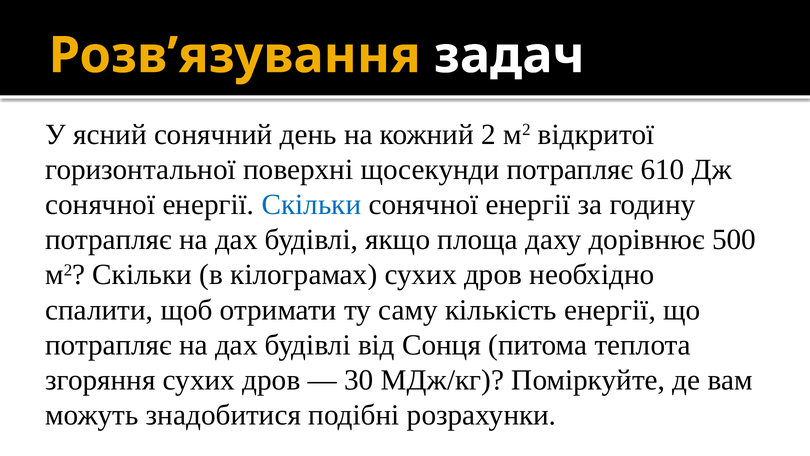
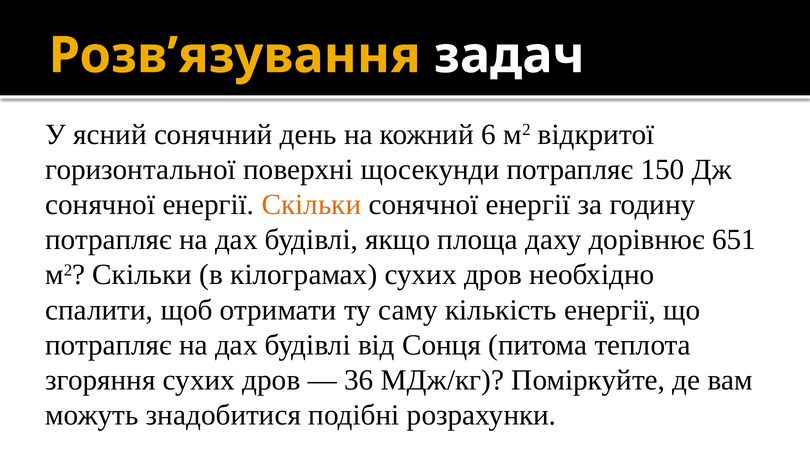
2: 2 -> 6
610: 610 -> 150
Скільки at (311, 204) colour: blue -> orange
500: 500 -> 651
30: 30 -> 36
